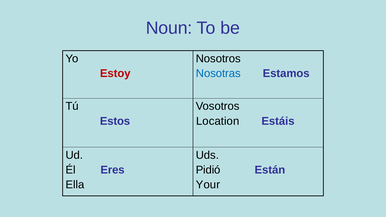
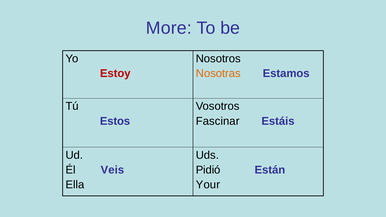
Noun: Noun -> More
Nosotras colour: blue -> orange
Location: Location -> Fascinar
Eres: Eres -> Veis
